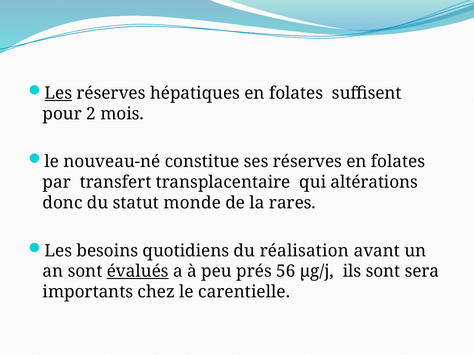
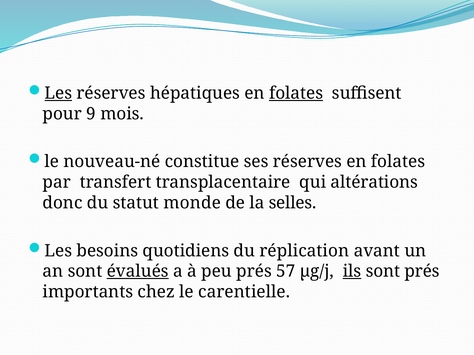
folates at (296, 93) underline: none -> present
2: 2 -> 9
rares: rares -> selles
réalisation: réalisation -> réplication
56: 56 -> 57
ils underline: none -> present
sont sera: sera -> prés
